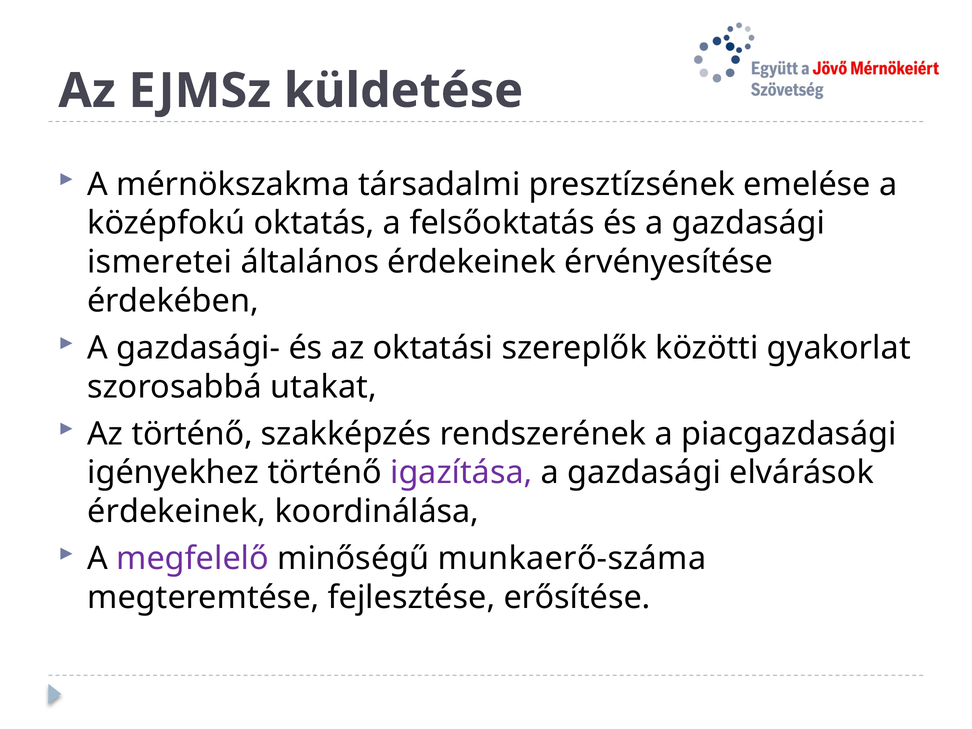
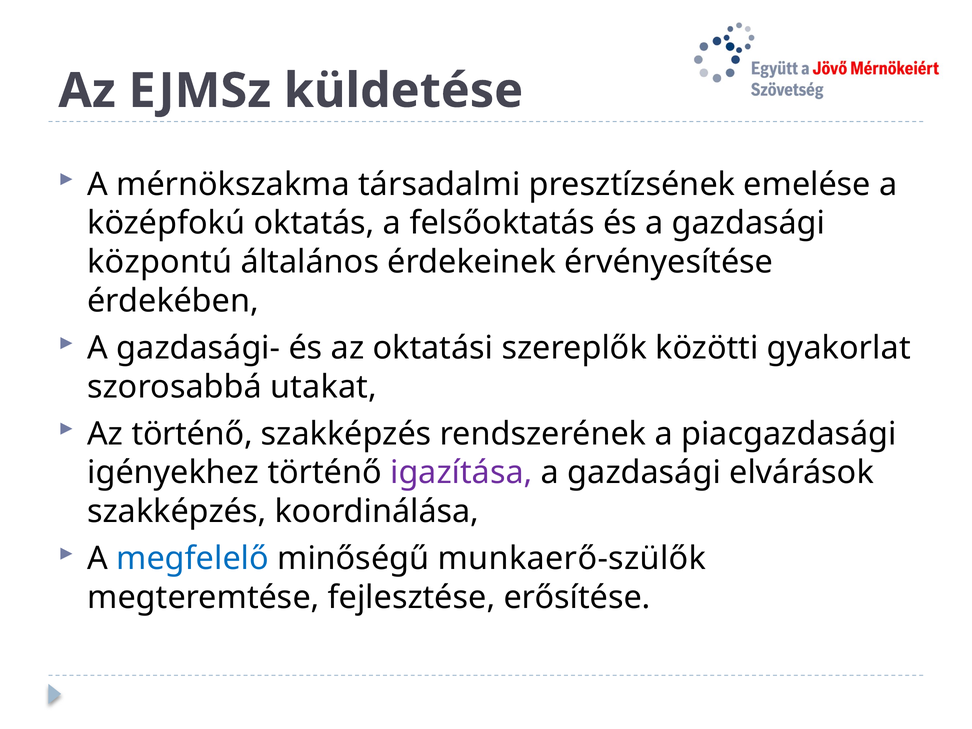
ismeretei: ismeretei -> központú
érdekeinek at (177, 512): érdekeinek -> szakképzés
megfelelő colour: purple -> blue
munkaerő-száma: munkaerő-száma -> munkaerő-szülők
